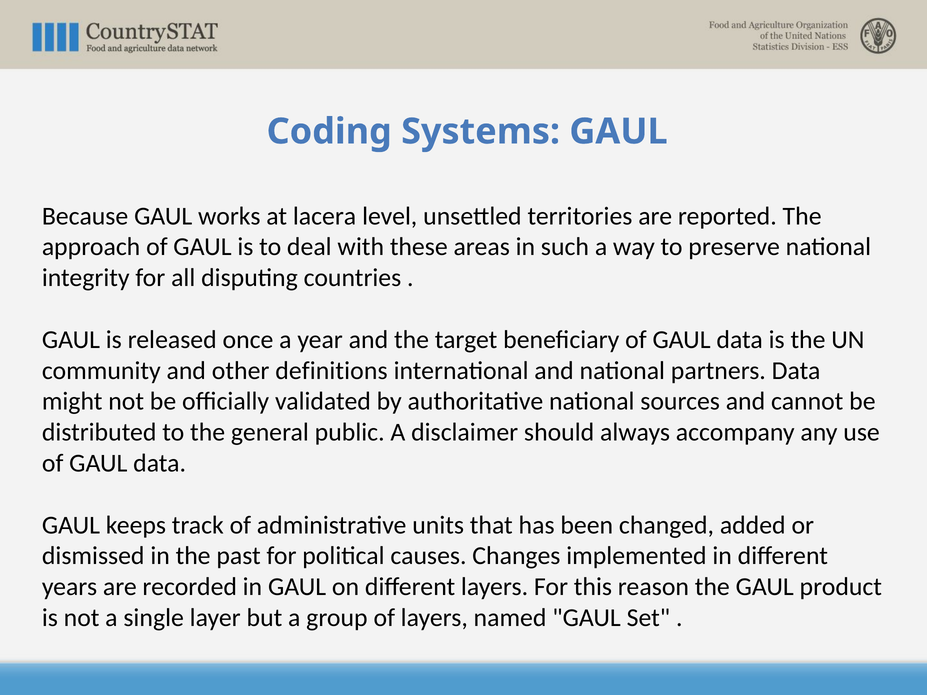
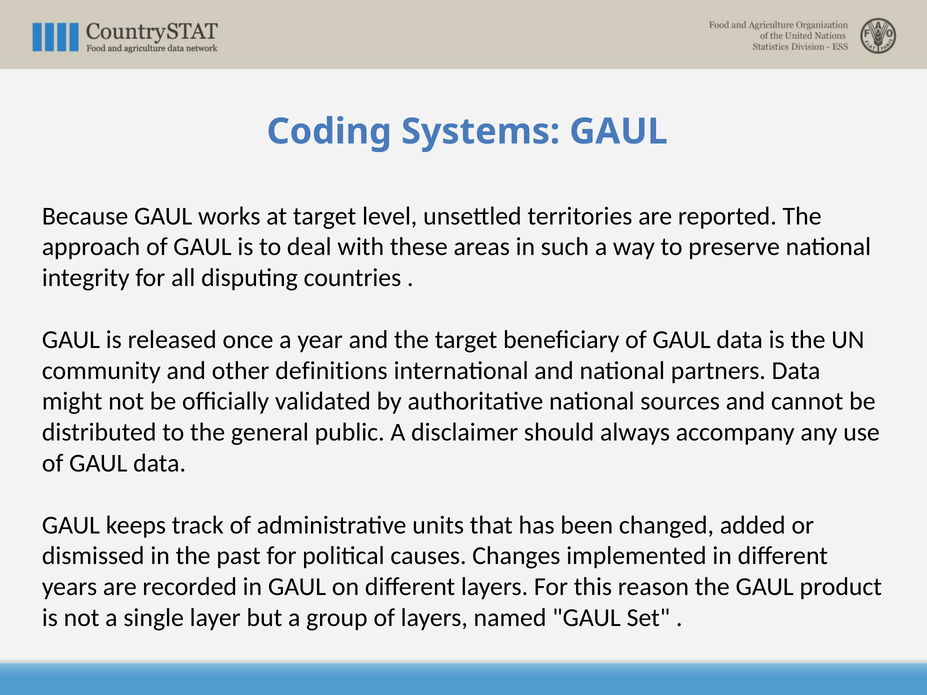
at lacera: lacera -> target
